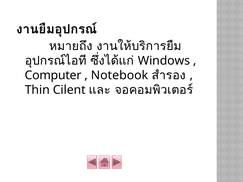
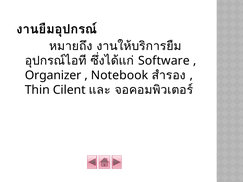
Windows: Windows -> Software
Computer: Computer -> Organizer
